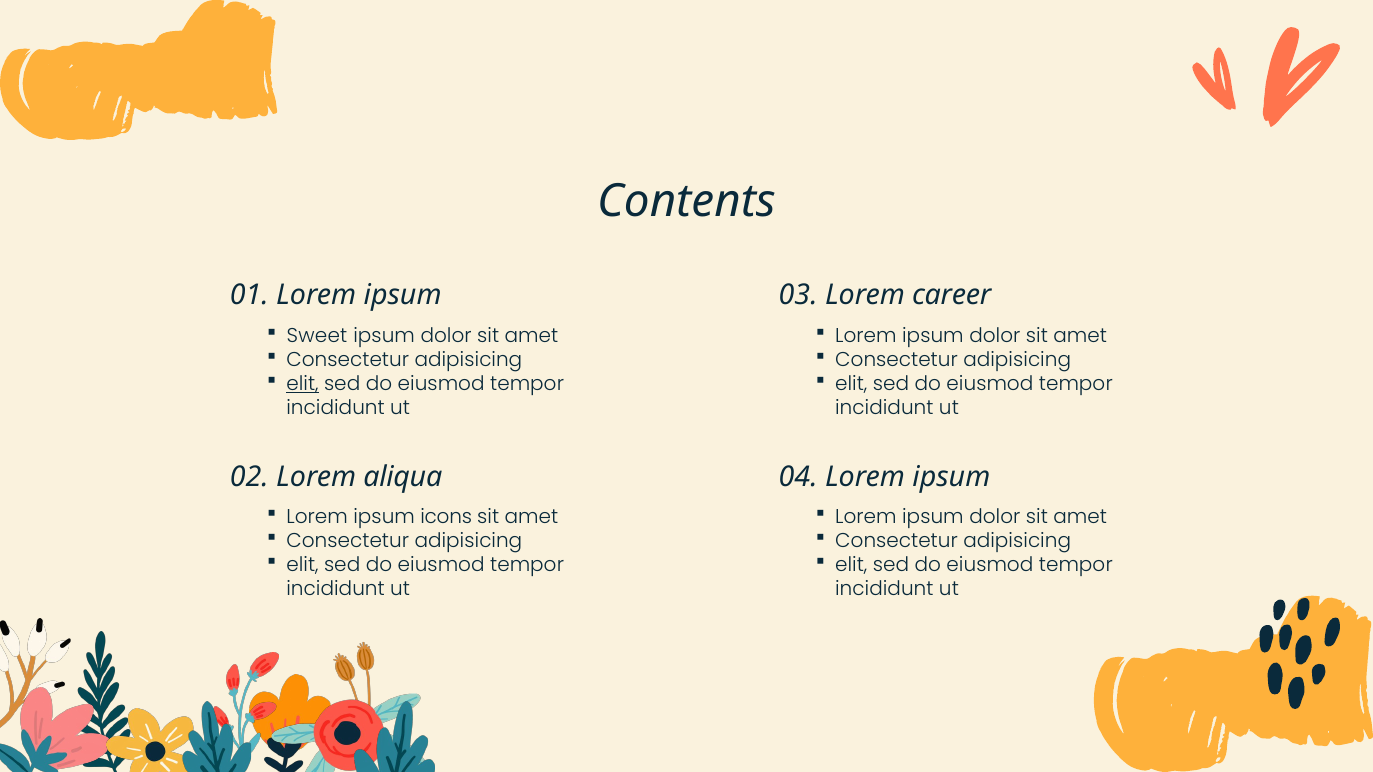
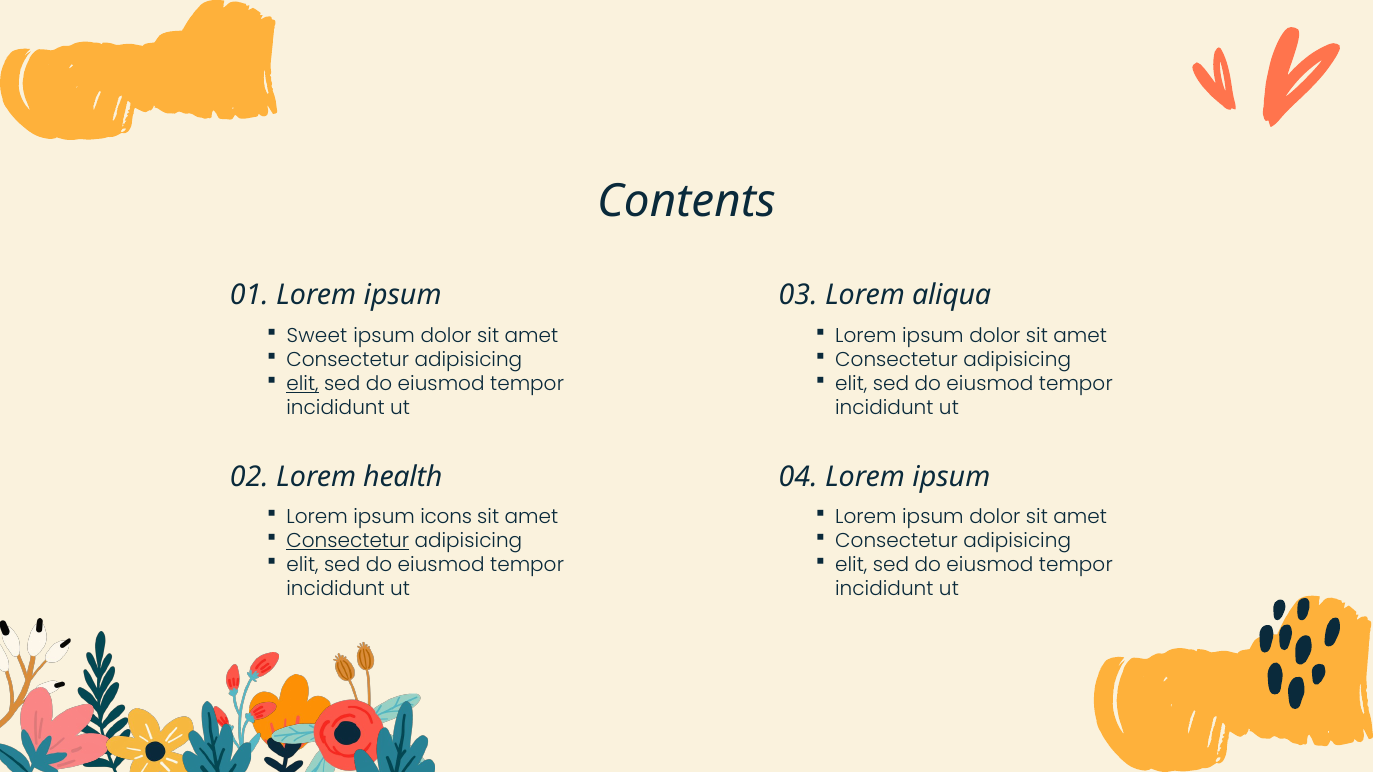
career: career -> aliqua
aliqua: aliqua -> health
Consectetur at (348, 542) underline: none -> present
